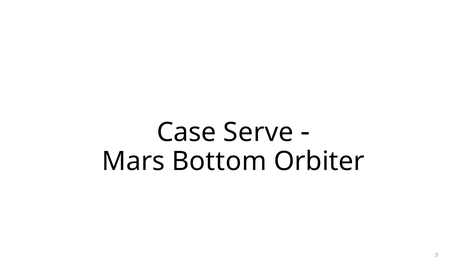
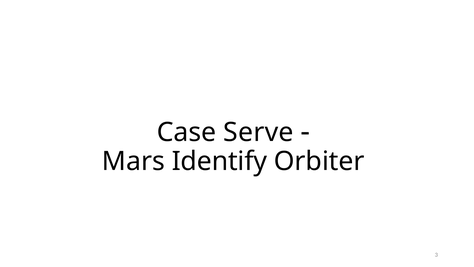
Bottom: Bottom -> Identify
